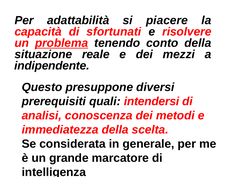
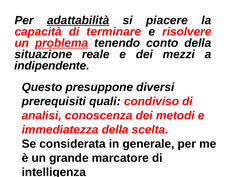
adattabilità underline: none -> present
sfortunati: sfortunati -> terminare
intendersi: intendersi -> condiviso
